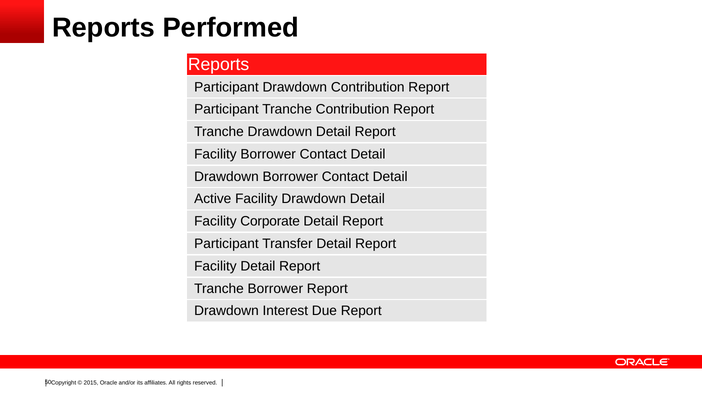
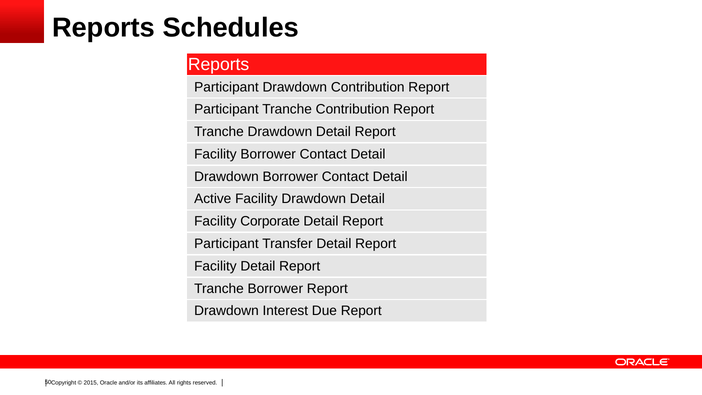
Performed: Performed -> Schedules
